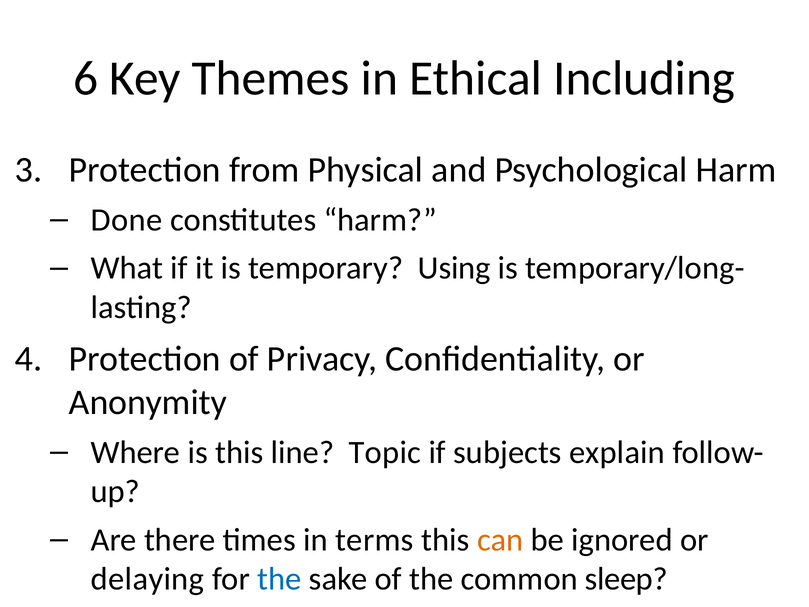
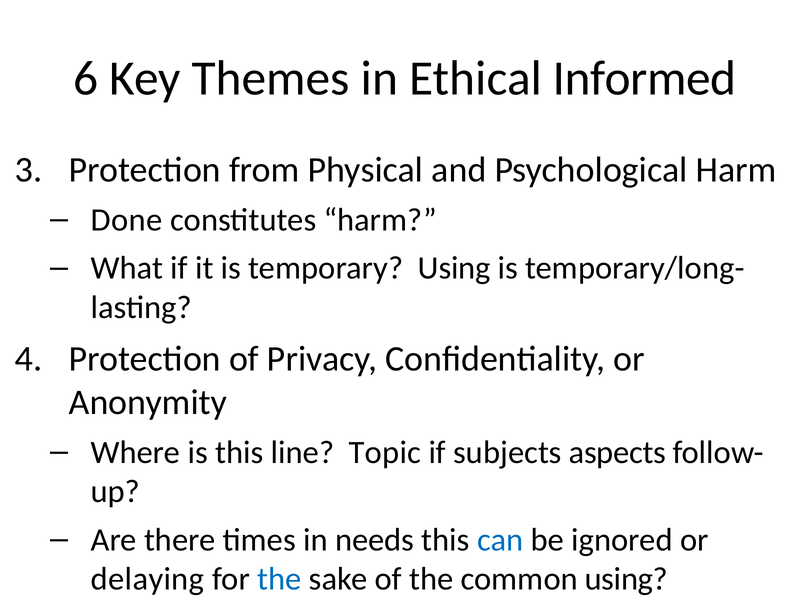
Including: Including -> Informed
explain: explain -> aspects
terms: terms -> needs
can colour: orange -> blue
common sleep: sleep -> using
